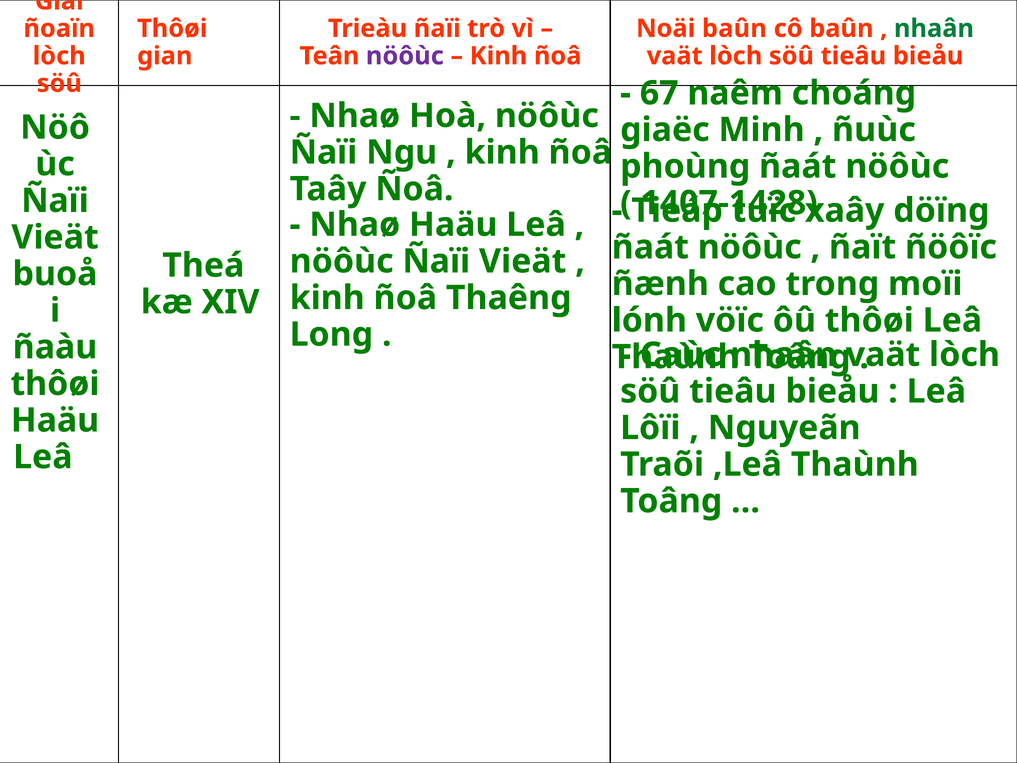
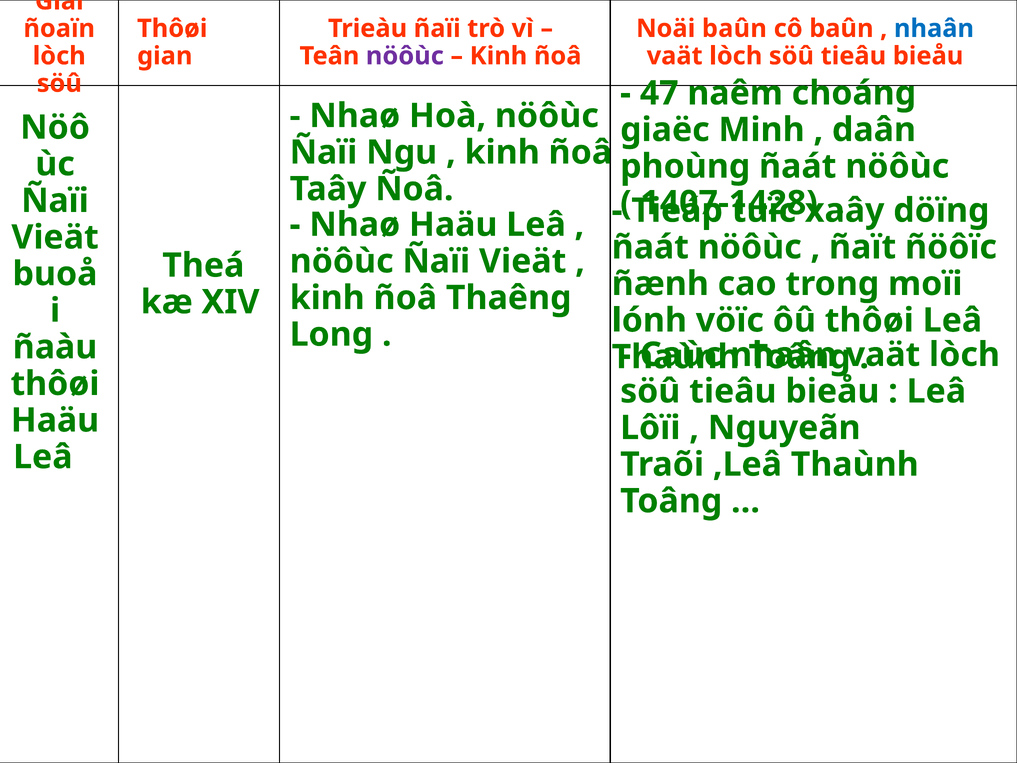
nhaân at (934, 28) colour: green -> blue
67: 67 -> 47
ñuùc: ñuùc -> daân
